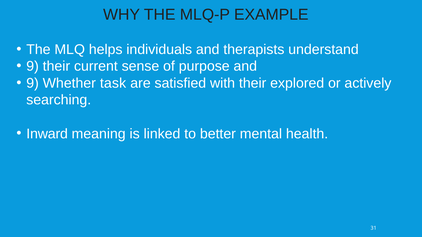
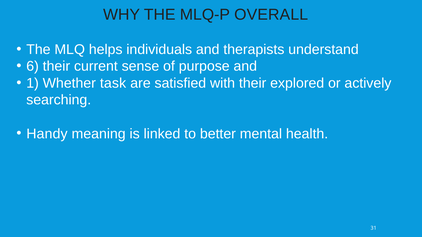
EXAMPLE: EXAMPLE -> OVERALL
9 at (33, 66): 9 -> 6
9 at (33, 83): 9 -> 1
Inward: Inward -> Handy
